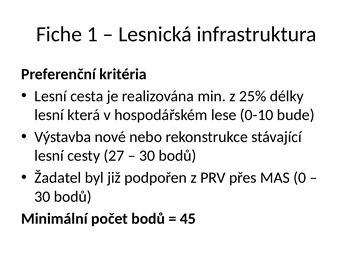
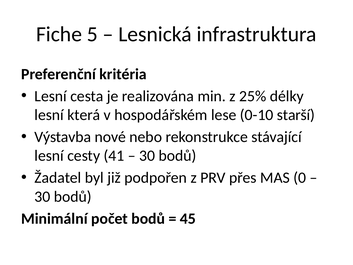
1: 1 -> 5
bude: bude -> starší
27: 27 -> 41
